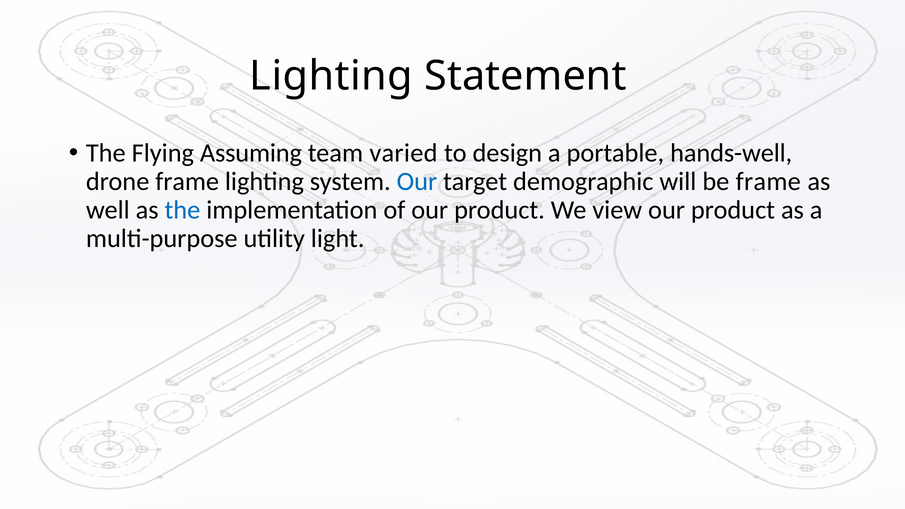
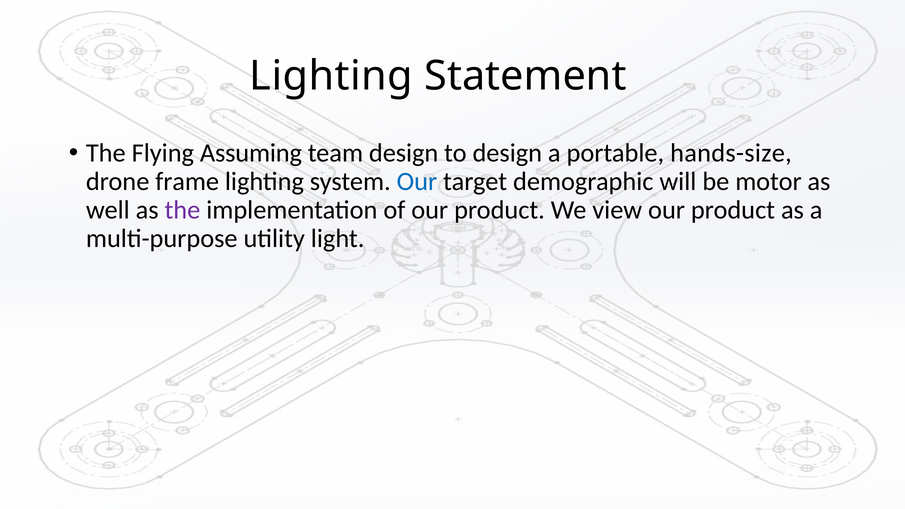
team varied: varied -> design
hands-well: hands-well -> hands-size
be frame: frame -> motor
the at (182, 210) colour: blue -> purple
